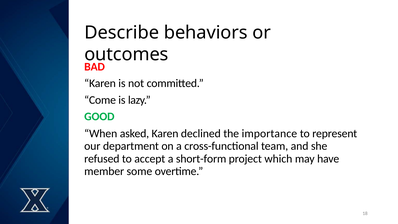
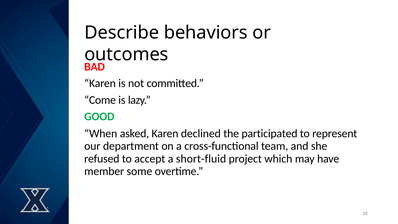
importance: importance -> participated
short-form: short-form -> short-fluid
